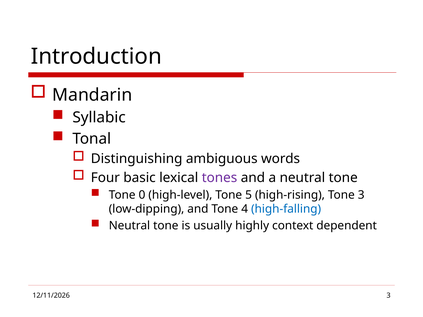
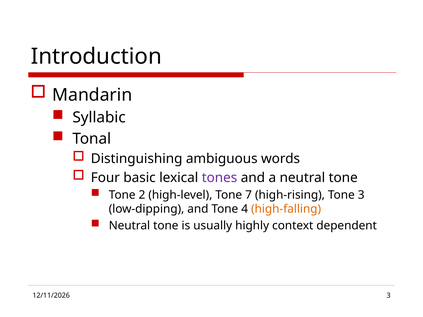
0: 0 -> 2
5: 5 -> 7
high-falling colour: blue -> orange
